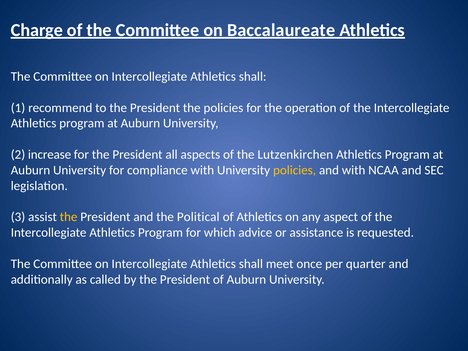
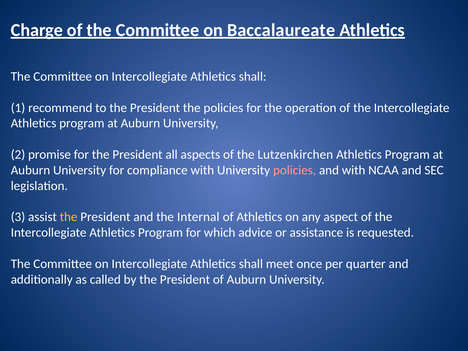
increase: increase -> promise
policies at (295, 170) colour: yellow -> pink
Political: Political -> Internal
